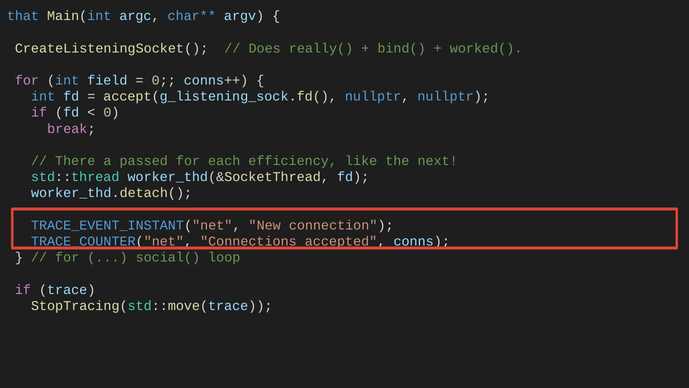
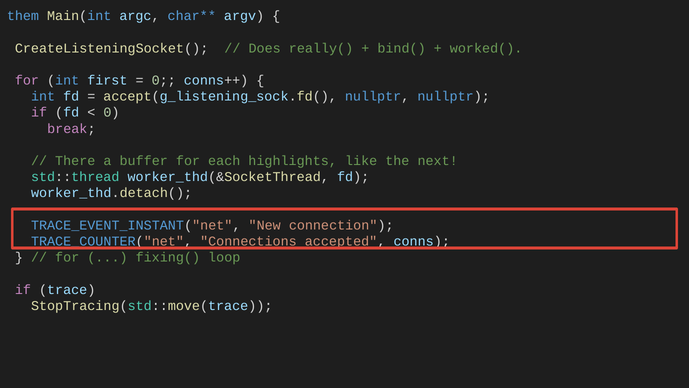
that: that -> them
field: field -> first
passed: passed -> buffer
efficiency: efficiency -> highlights
social(: social( -> fixing(
